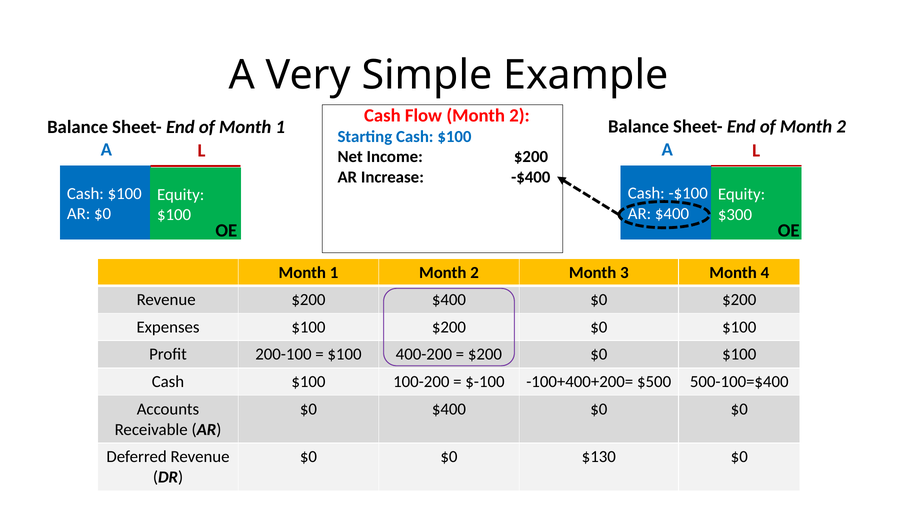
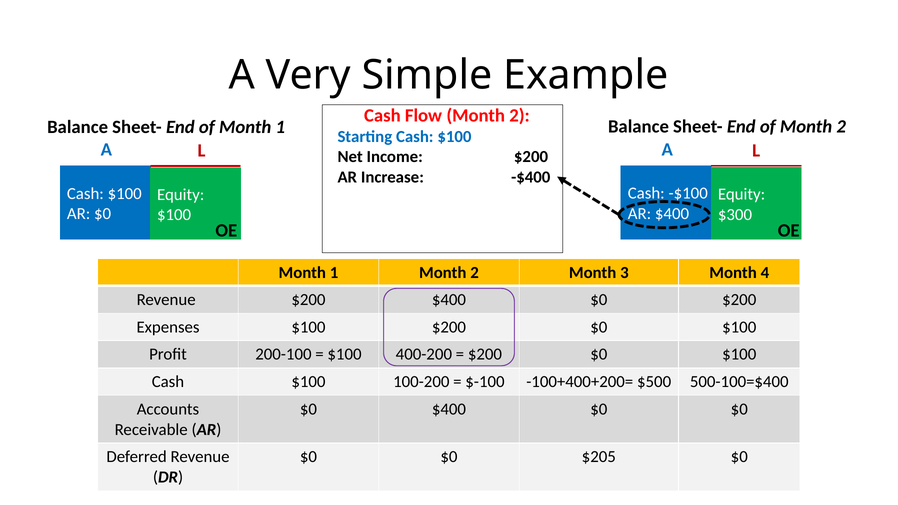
$130: $130 -> $205
